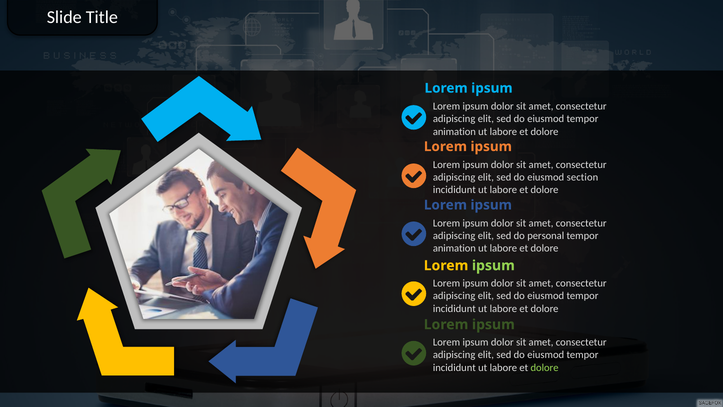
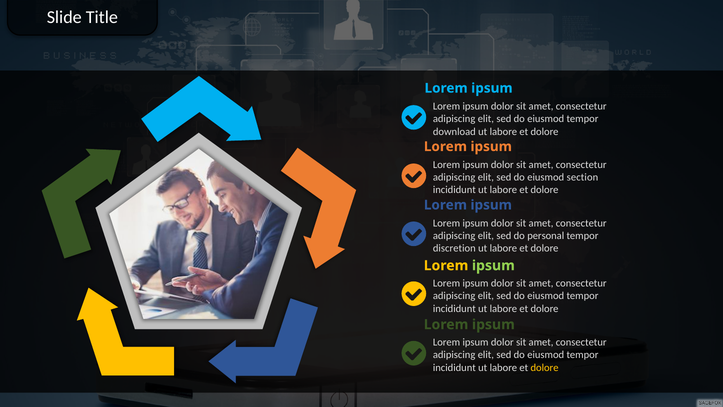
animation at (454, 131): animation -> download
animation at (454, 248): animation -> discretion
dolore at (545, 367) colour: light green -> yellow
